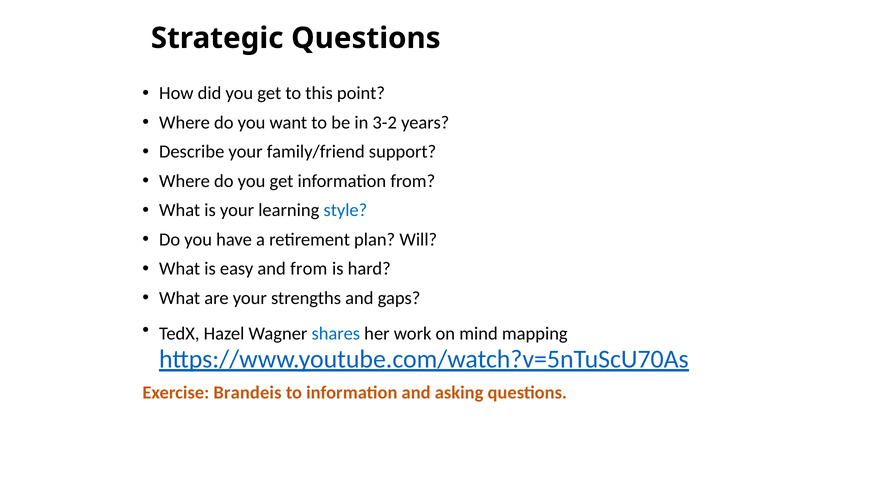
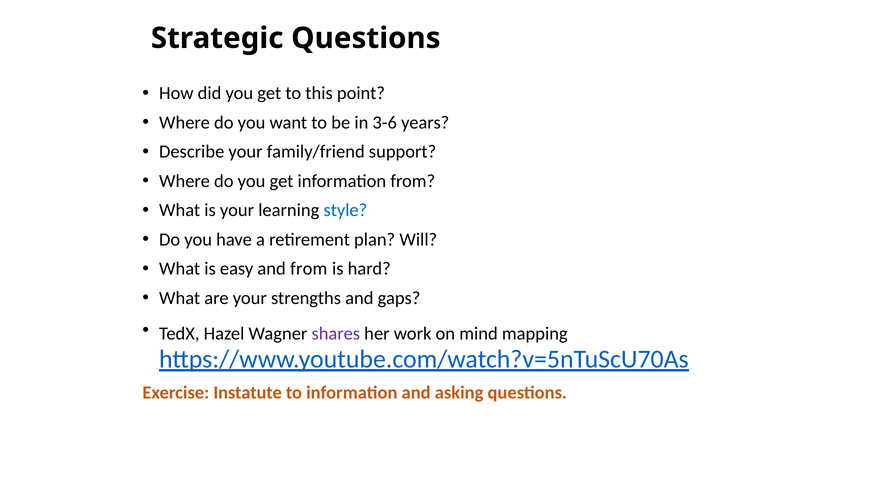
3-2: 3-2 -> 3-6
shares colour: blue -> purple
Brandeis: Brandeis -> Instatute
